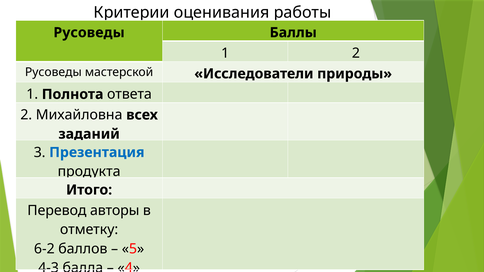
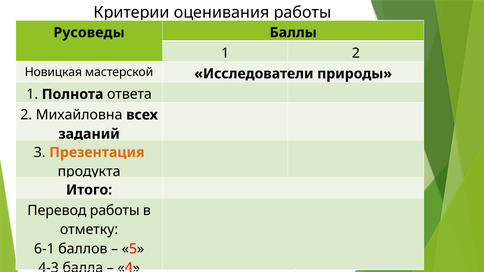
Русоведы at (53, 72): Русоведы -> Новицкая
Презентация colour: blue -> orange
Перевод авторы: авторы -> работы
6-2: 6-2 -> 6-1
